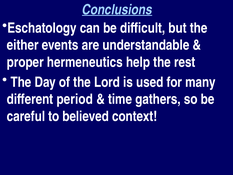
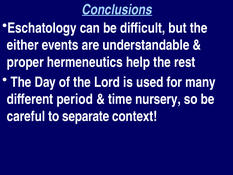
gathers: gathers -> nursery
believed: believed -> separate
